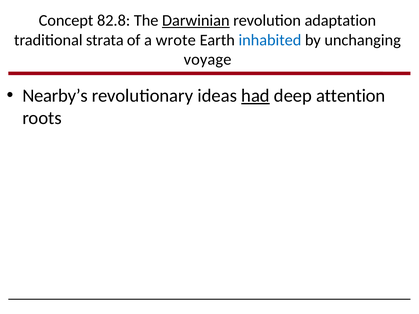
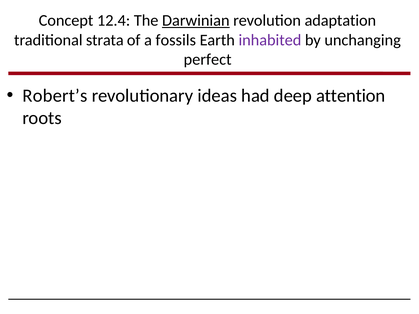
82.8: 82.8 -> 12.4
wrote: wrote -> fossils
inhabited colour: blue -> purple
voyage: voyage -> perfect
Nearby’s: Nearby’s -> Robert’s
had underline: present -> none
